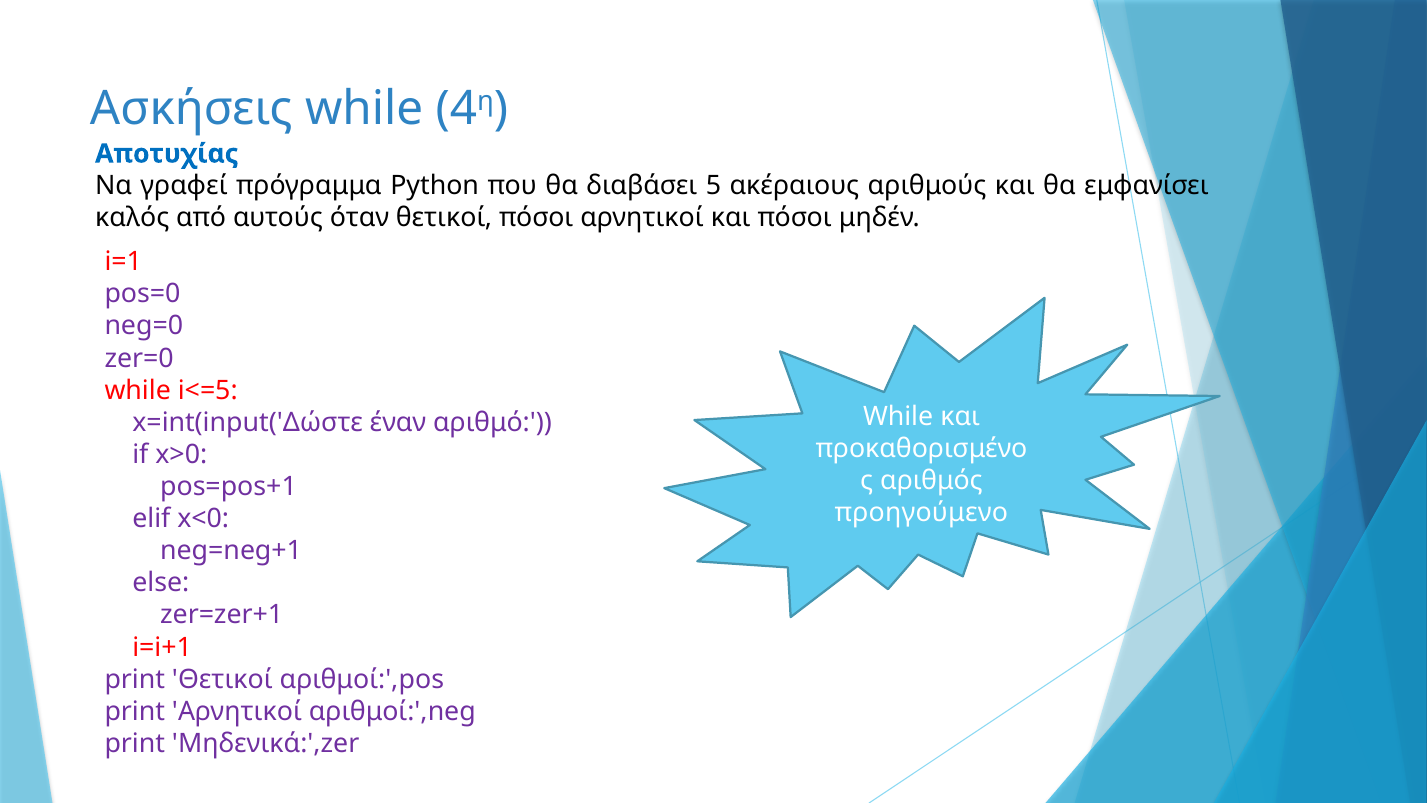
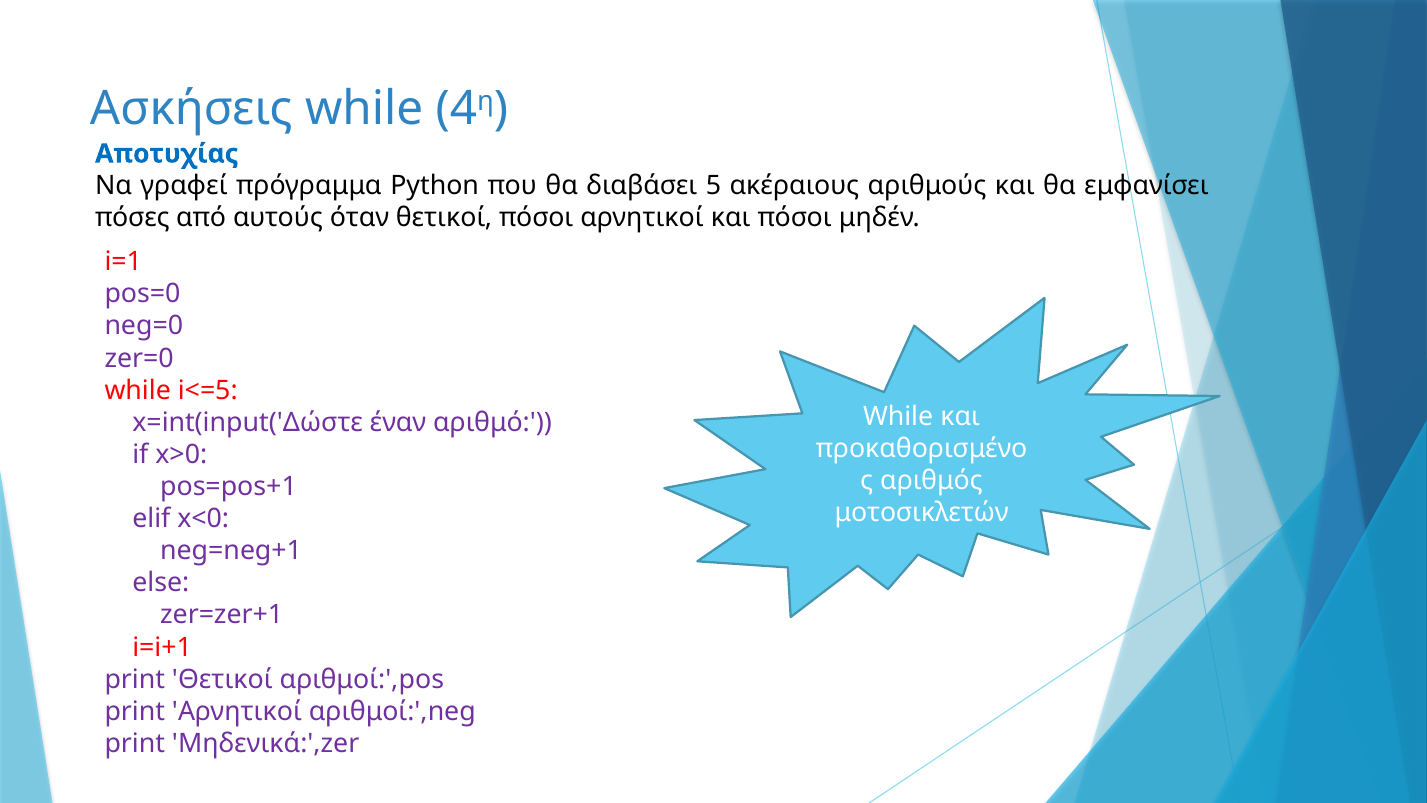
καλός: καλός -> πόσες
προηγούμενο: προηγούμενο -> μοτοσικλετών
